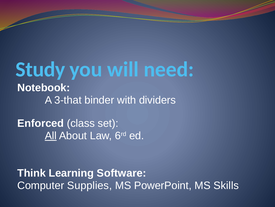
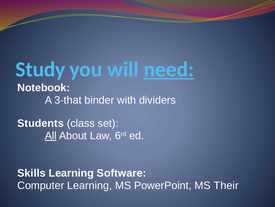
need underline: none -> present
Enforced: Enforced -> Students
Think: Think -> Skills
Computer Supplies: Supplies -> Learning
Skills: Skills -> Their
